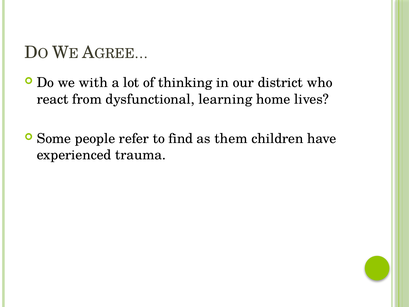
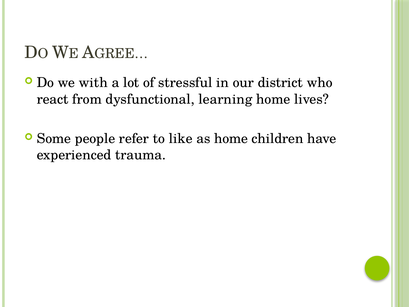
thinking: thinking -> stressful
find: find -> like
as them: them -> home
